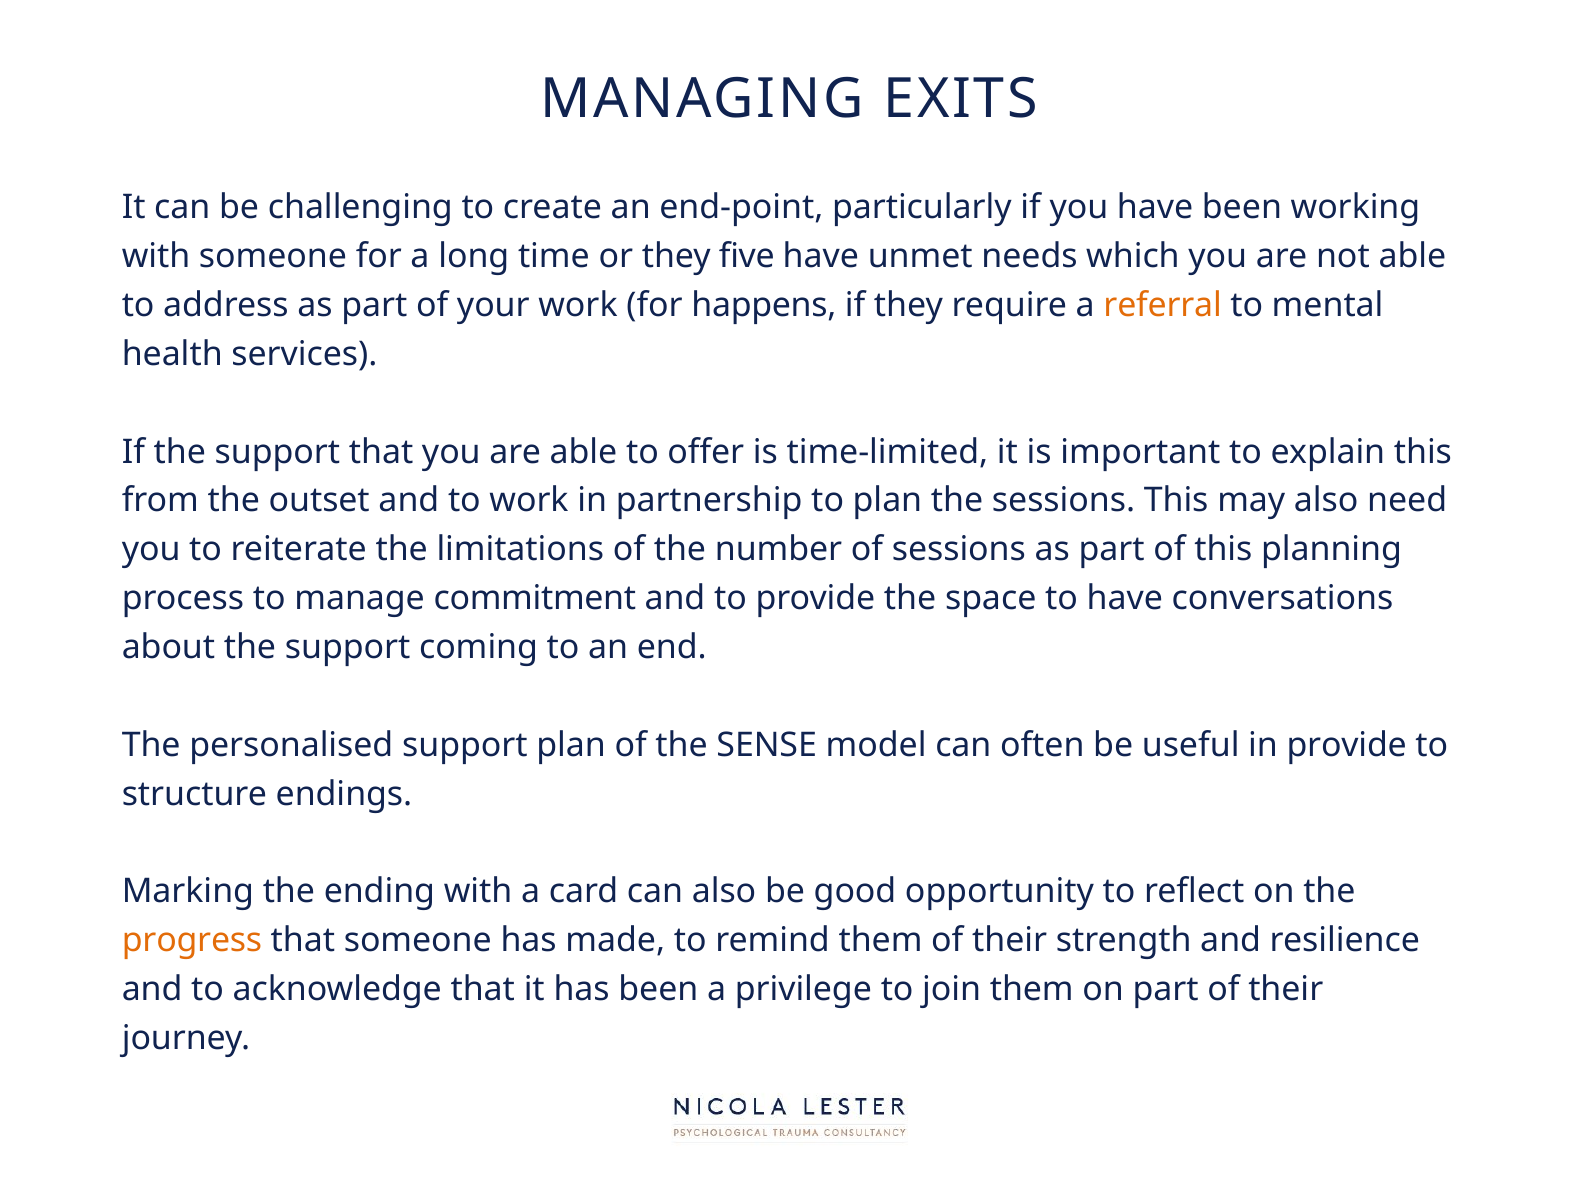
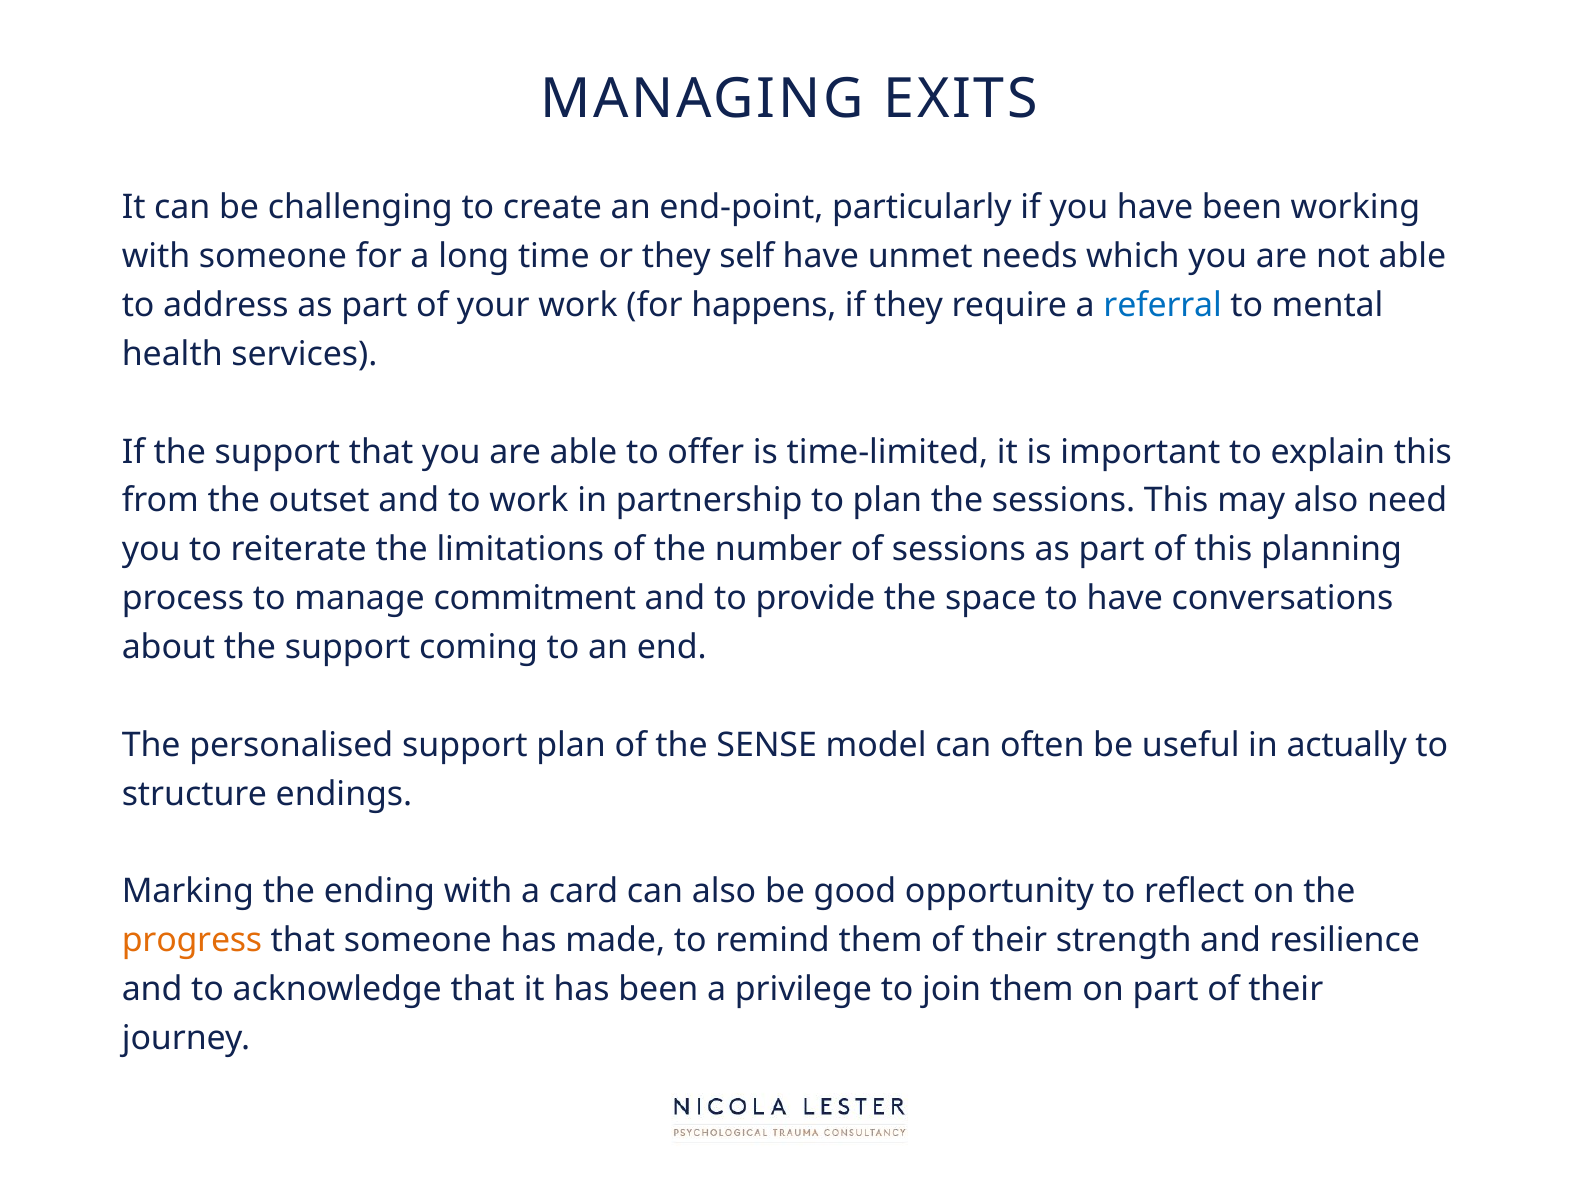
five: five -> self
referral colour: orange -> blue
in provide: provide -> actually
